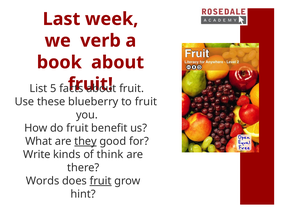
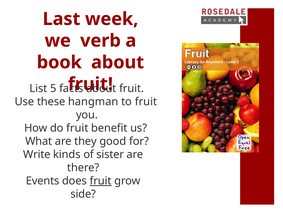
blueberry: blueberry -> hangman
they underline: present -> none
think: think -> sister
Words: Words -> Events
hint: hint -> side
